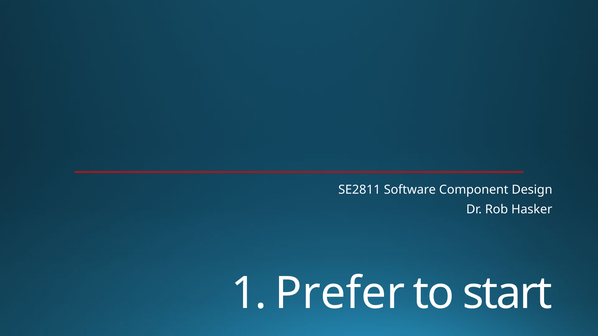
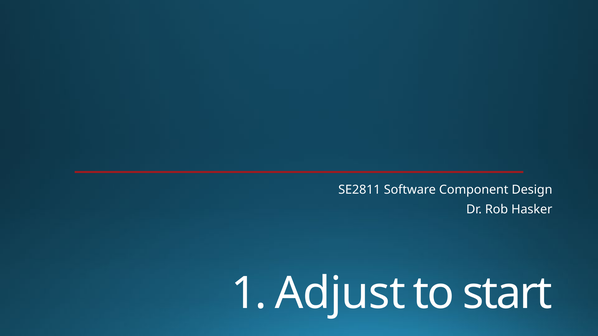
Prefer: Prefer -> Adjust
